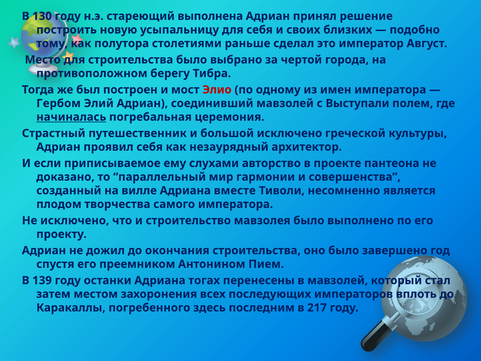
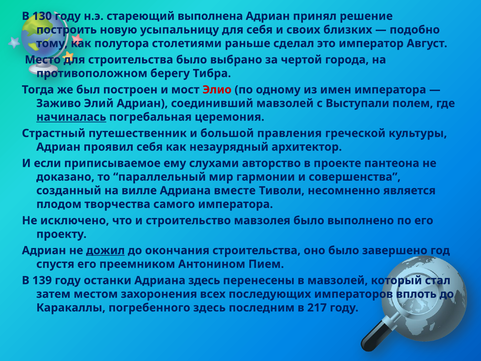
Гербом: Гербом -> Заживо
большой исключено: исключено -> правления
дожил underline: none -> present
Адриана тогах: тогах -> здесь
